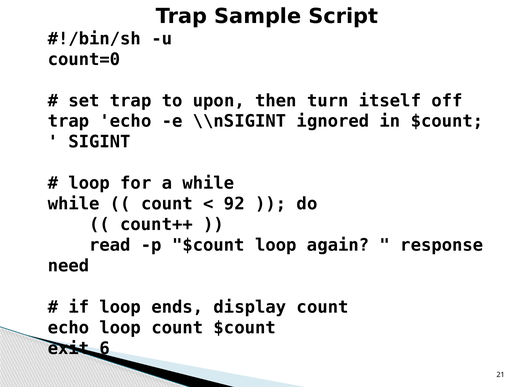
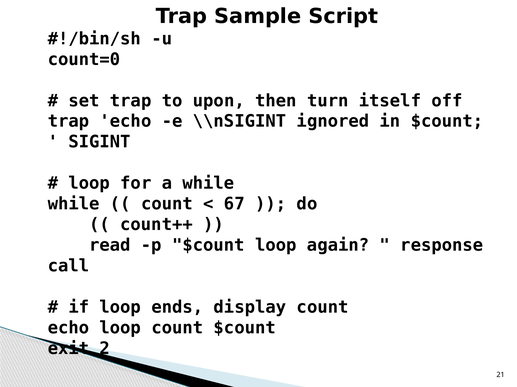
92: 92 -> 67
need: need -> call
6: 6 -> 2
